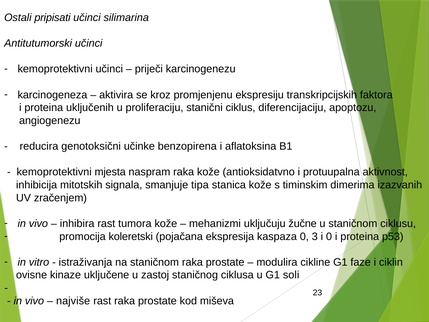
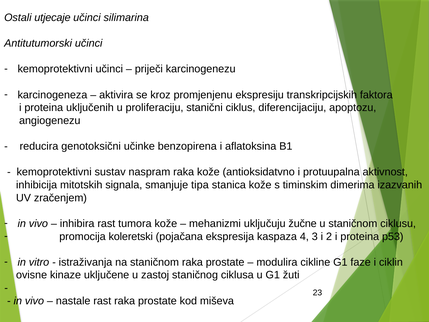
pripisati: pripisati -> utjecaje
mjesta: mjesta -> sustav
kaspaza 0: 0 -> 4
i 0: 0 -> 2
soli: soli -> žuti
najviše: najviše -> nastale
